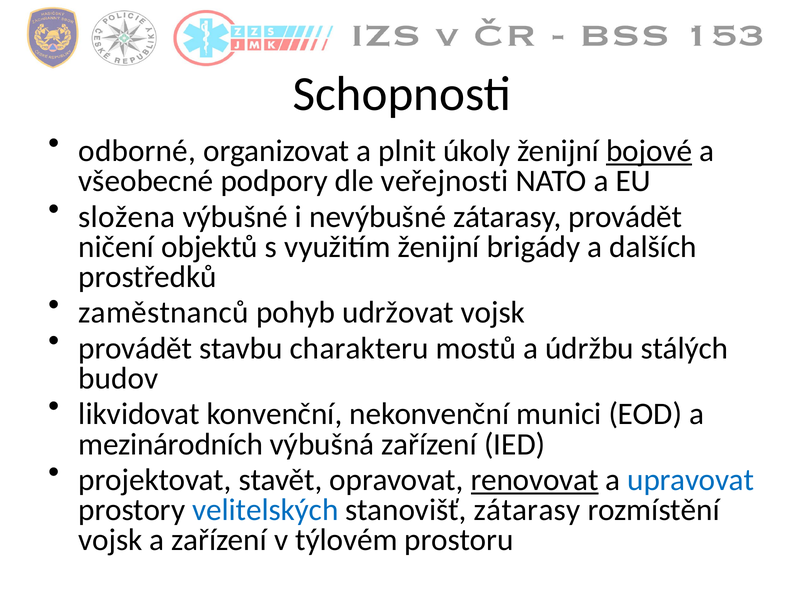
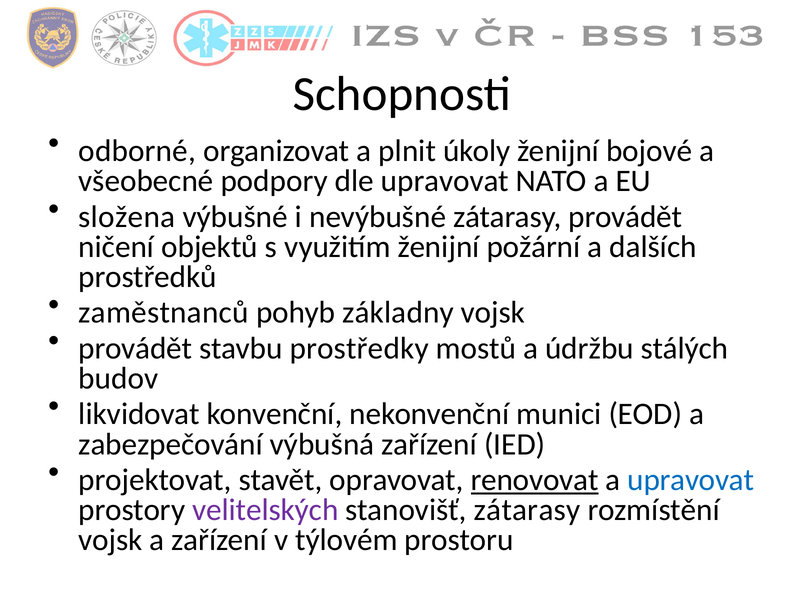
bojové underline: present -> none
dle veřejnosti: veřejnosti -> upravovat
brigády: brigády -> požární
udržovat: udržovat -> základny
charakteru: charakteru -> prostředky
mezinárodních: mezinárodních -> zabezpečování
velitelských colour: blue -> purple
